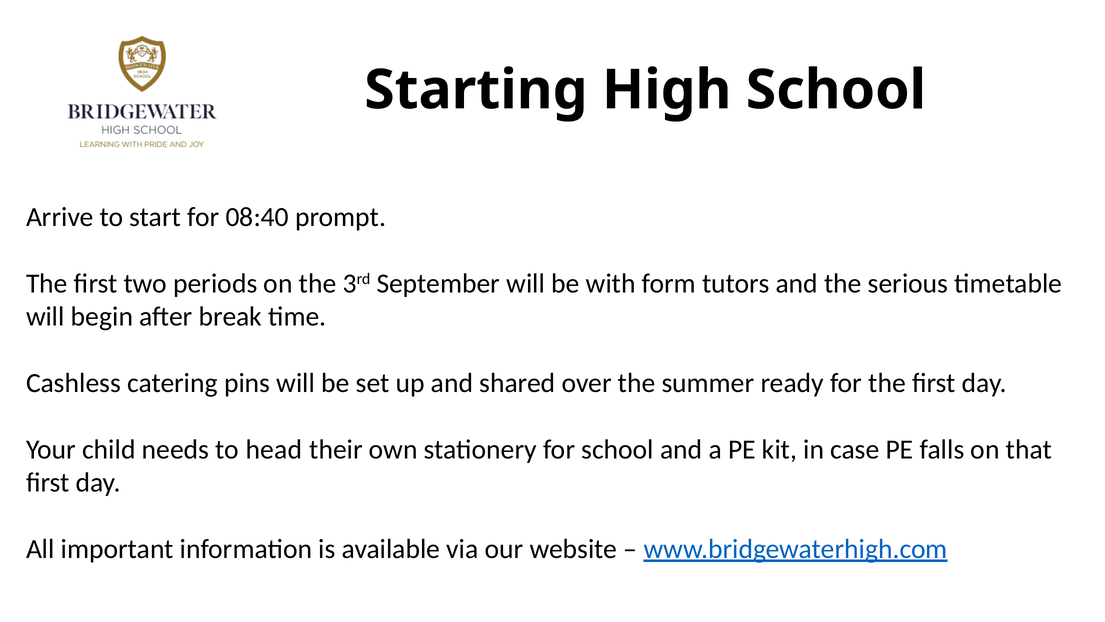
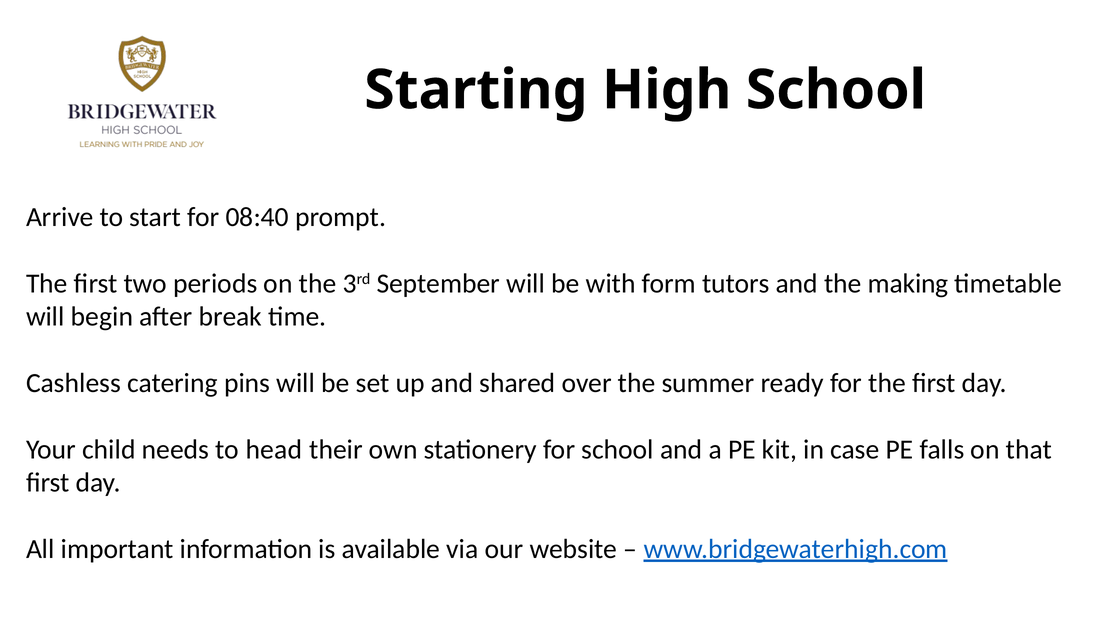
serious: serious -> making
